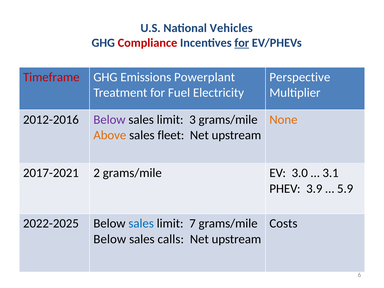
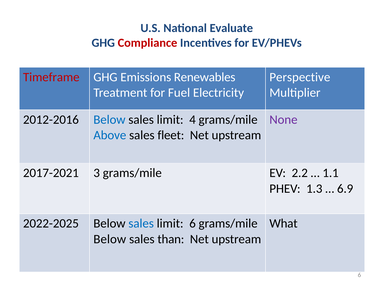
Vehicles: Vehicles -> Evaluate
for at (242, 43) underline: present -> none
Powerplant: Powerplant -> Renewables
Below at (109, 120) colour: purple -> blue
3: 3 -> 4
None colour: orange -> purple
Above colour: orange -> blue
2: 2 -> 3
3.0: 3.0 -> 2.2
3.1: 3.1 -> 1.1
3.9: 3.9 -> 1.3
5.9: 5.9 -> 6.9
limit 7: 7 -> 6
Costs: Costs -> What
calls: calls -> than
